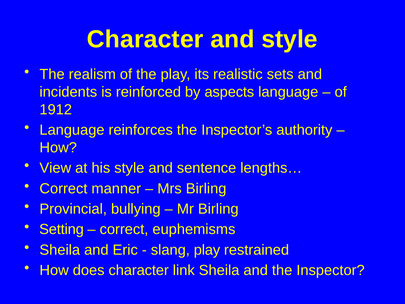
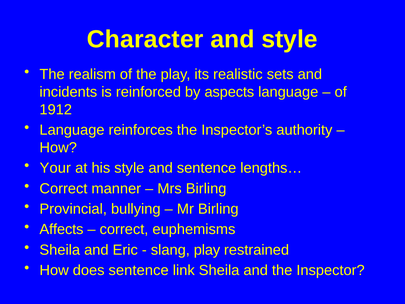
View: View -> Your
Setting: Setting -> Affects
does character: character -> sentence
